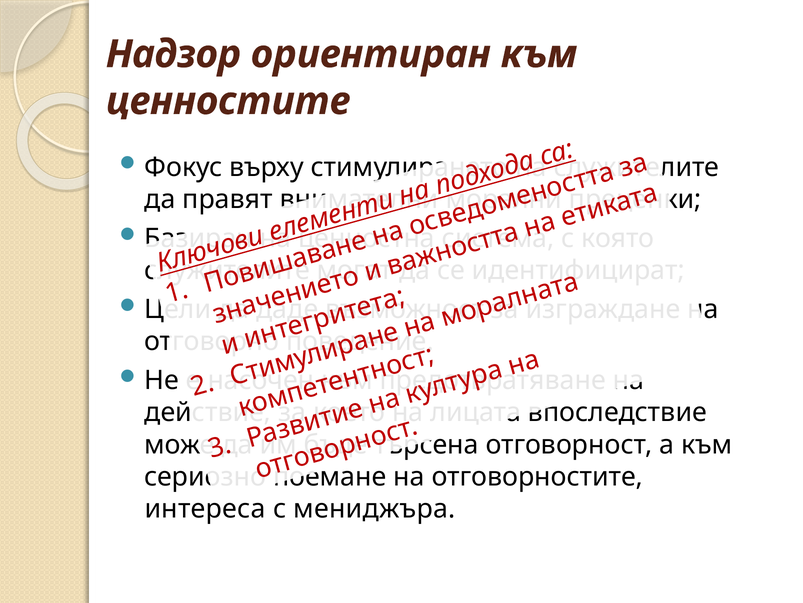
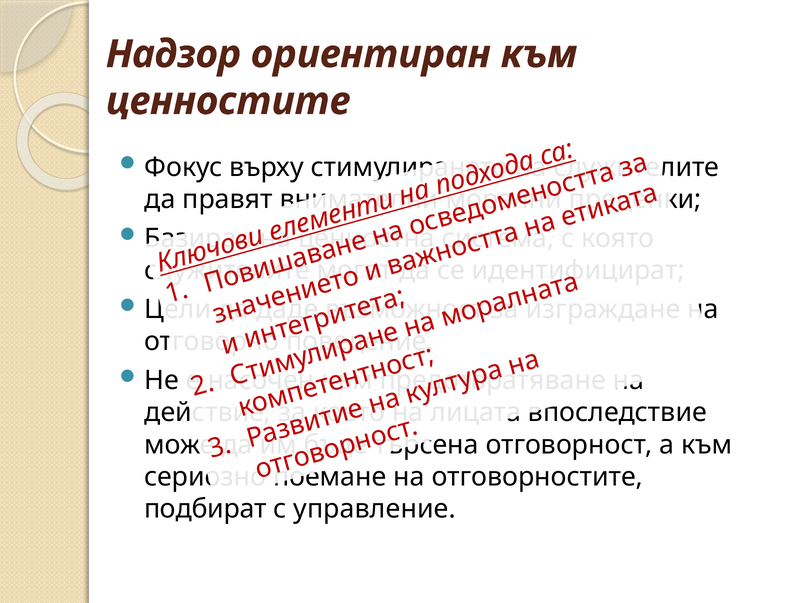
интереса: интереса -> подбират
мениджъра: мениджъра -> управление
